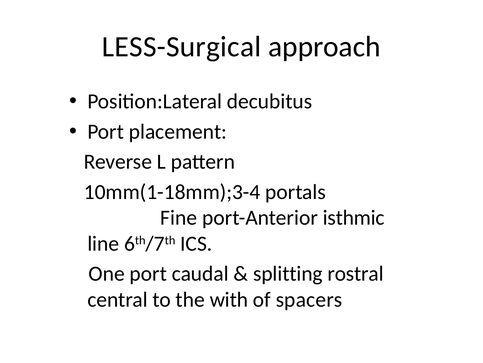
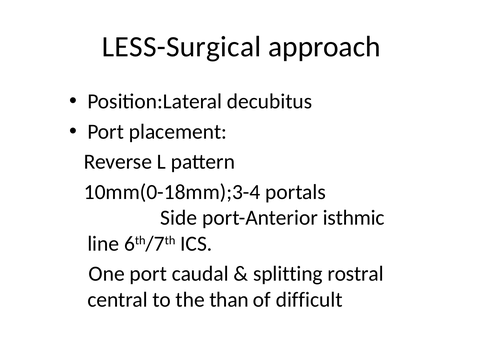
10mm(1-18mm);3-4: 10mm(1-18mm);3-4 -> 10mm(0-18mm);3-4
Fine: Fine -> Side
with: with -> than
spacers: spacers -> difficult
